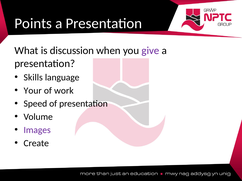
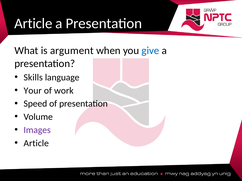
Points at (33, 23): Points -> Article
discussion: discussion -> argument
give colour: purple -> blue
Create at (36, 144): Create -> Article
